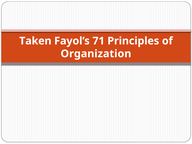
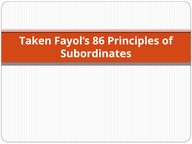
71: 71 -> 86
Organization: Organization -> Subordinates
